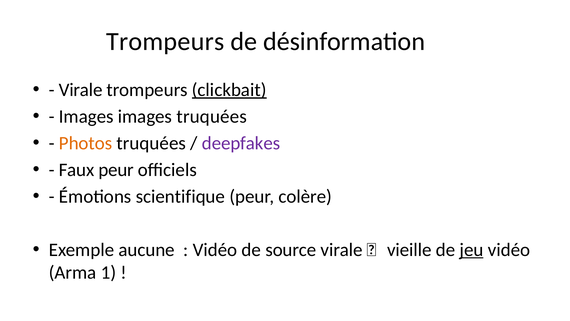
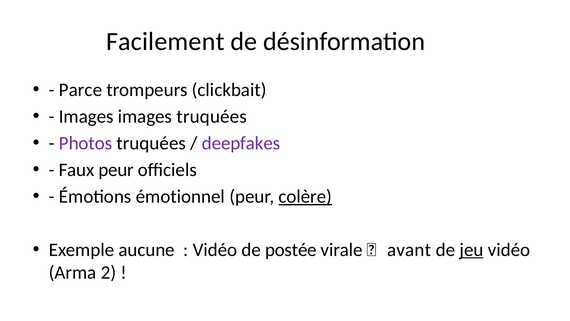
Trompeurs at (165, 41): Trompeurs -> Facilement
Virale at (81, 90): Virale -> Parce
clickbait underline: present -> none
Photos colour: orange -> purple
scientifique: scientifique -> émotionnel
colère underline: none -> present
source: source -> postée
vieille: vieille -> avant
1: 1 -> 2
